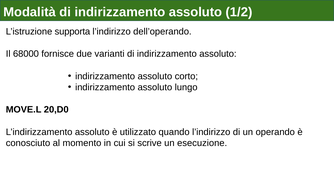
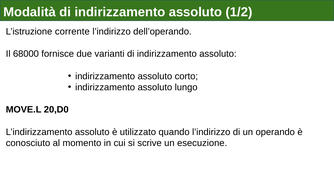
supporta: supporta -> corrente
